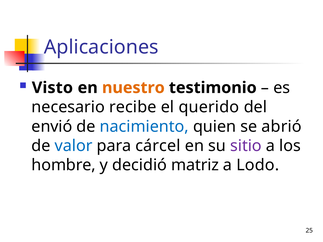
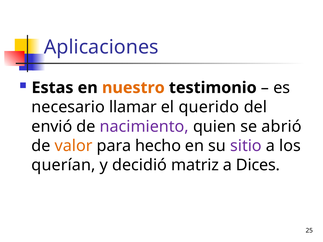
Visto: Visto -> Estas
recibe: recibe -> llamar
nacimiento colour: blue -> purple
valor colour: blue -> orange
cárcel: cárcel -> hecho
hombre: hombre -> querían
Lodo: Lodo -> Dices
